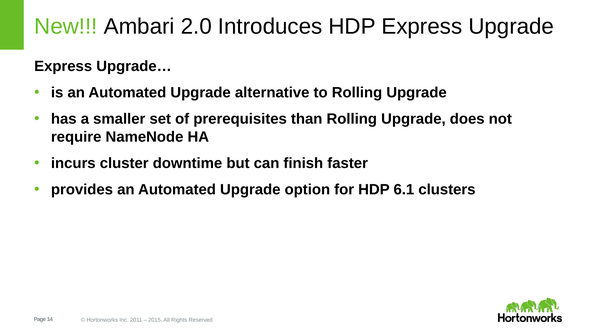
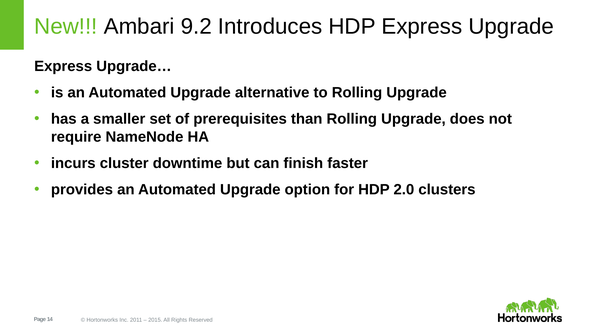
2.0: 2.0 -> 9.2
6.1: 6.1 -> 2.0
